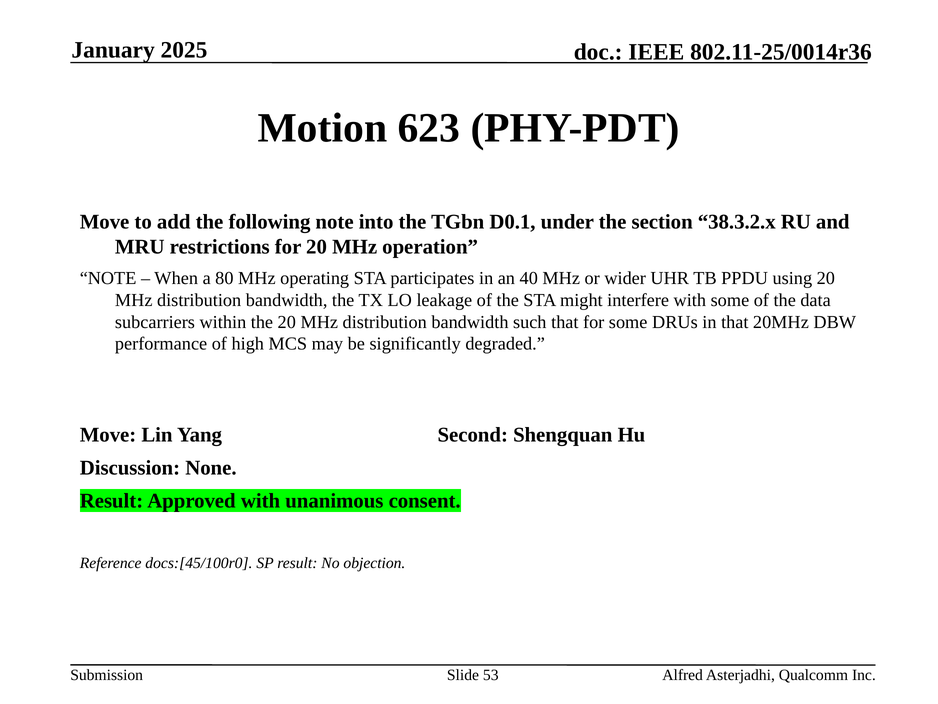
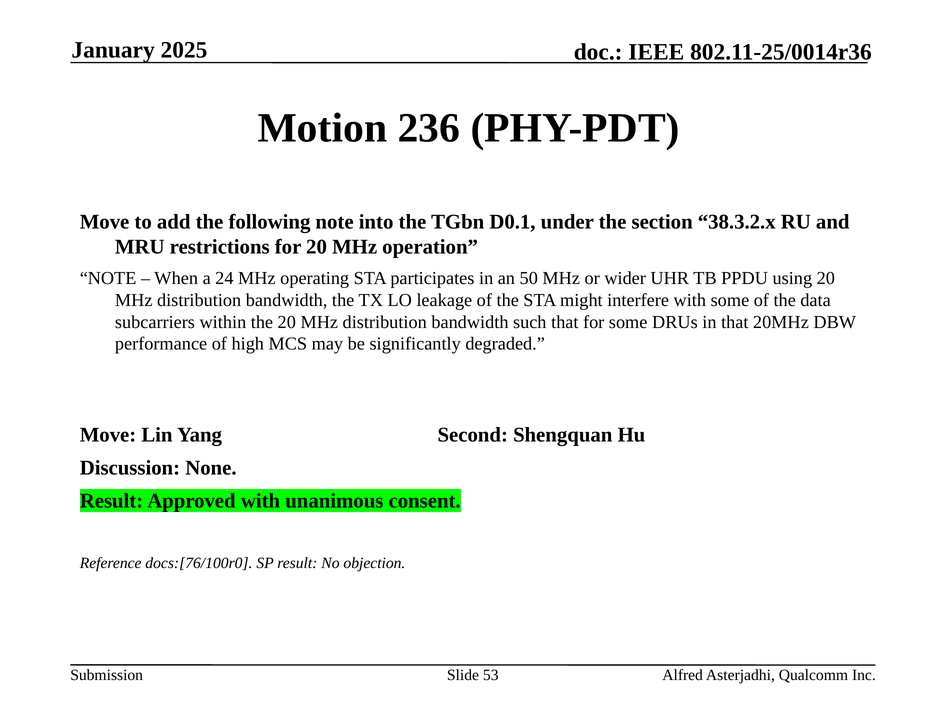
623: 623 -> 236
80: 80 -> 24
40: 40 -> 50
docs:[45/100r0: docs:[45/100r0 -> docs:[76/100r0
